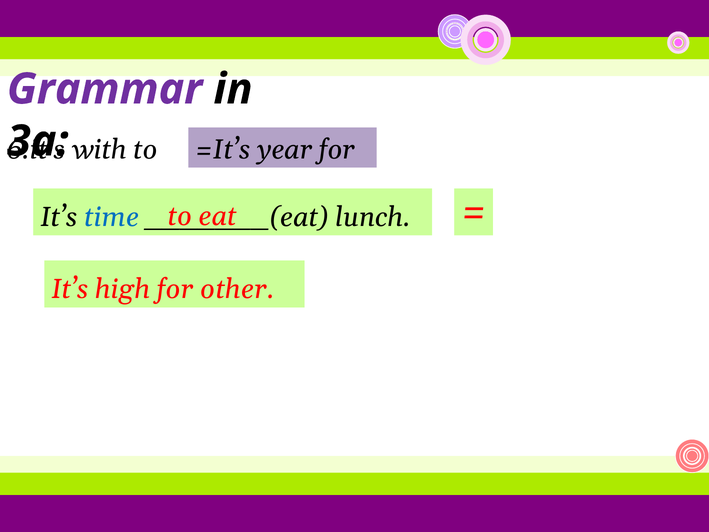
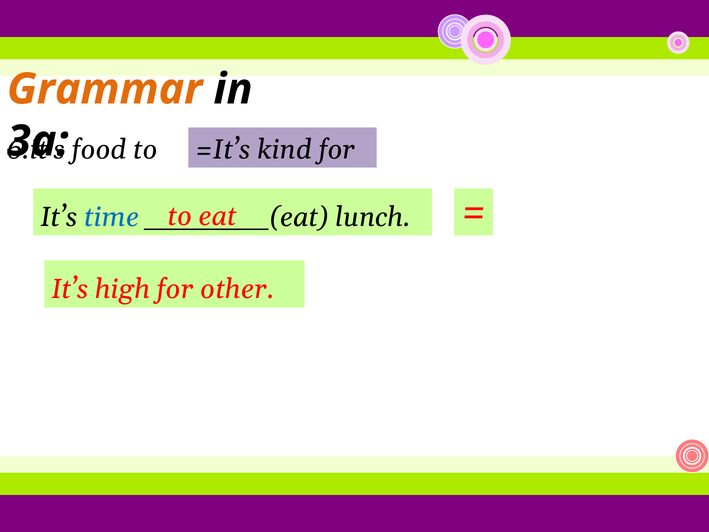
Grammar colour: purple -> orange
with: with -> food
year: year -> kind
